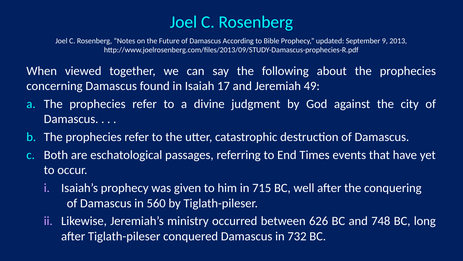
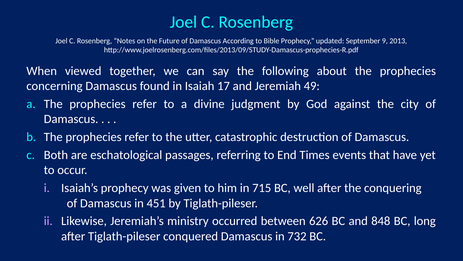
560: 560 -> 451
748: 748 -> 848
